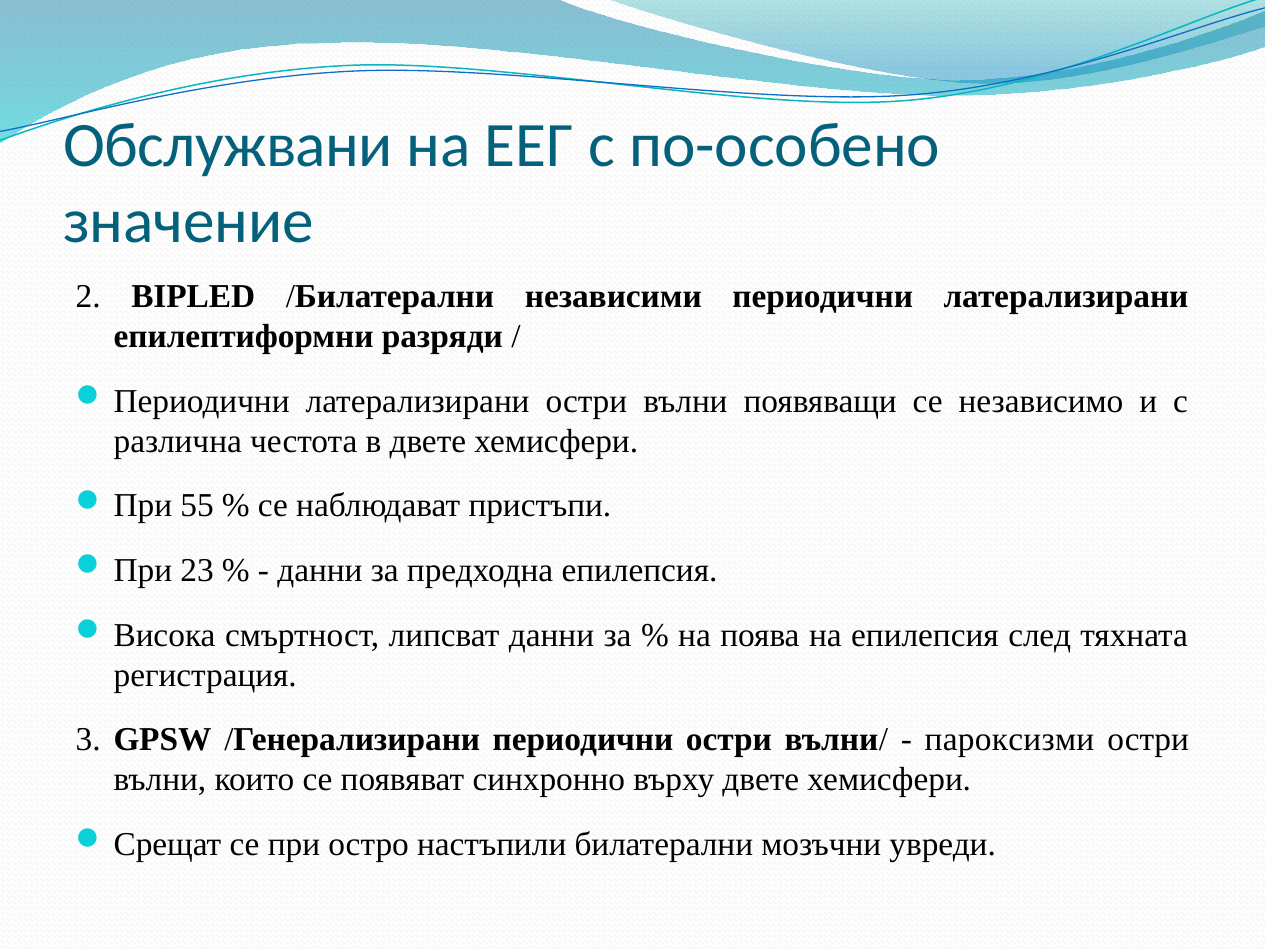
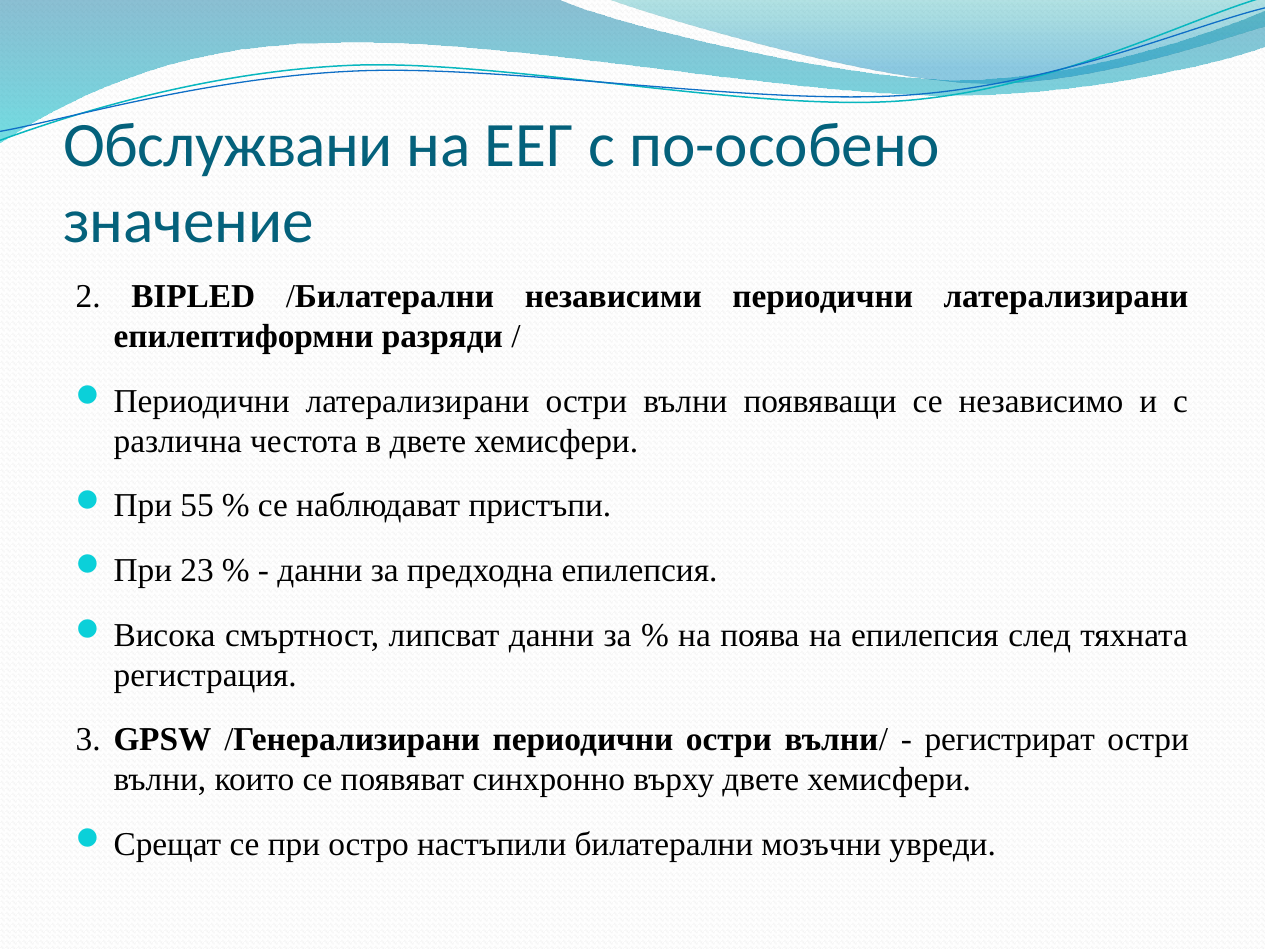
пароксизми: пароксизми -> регистрират
